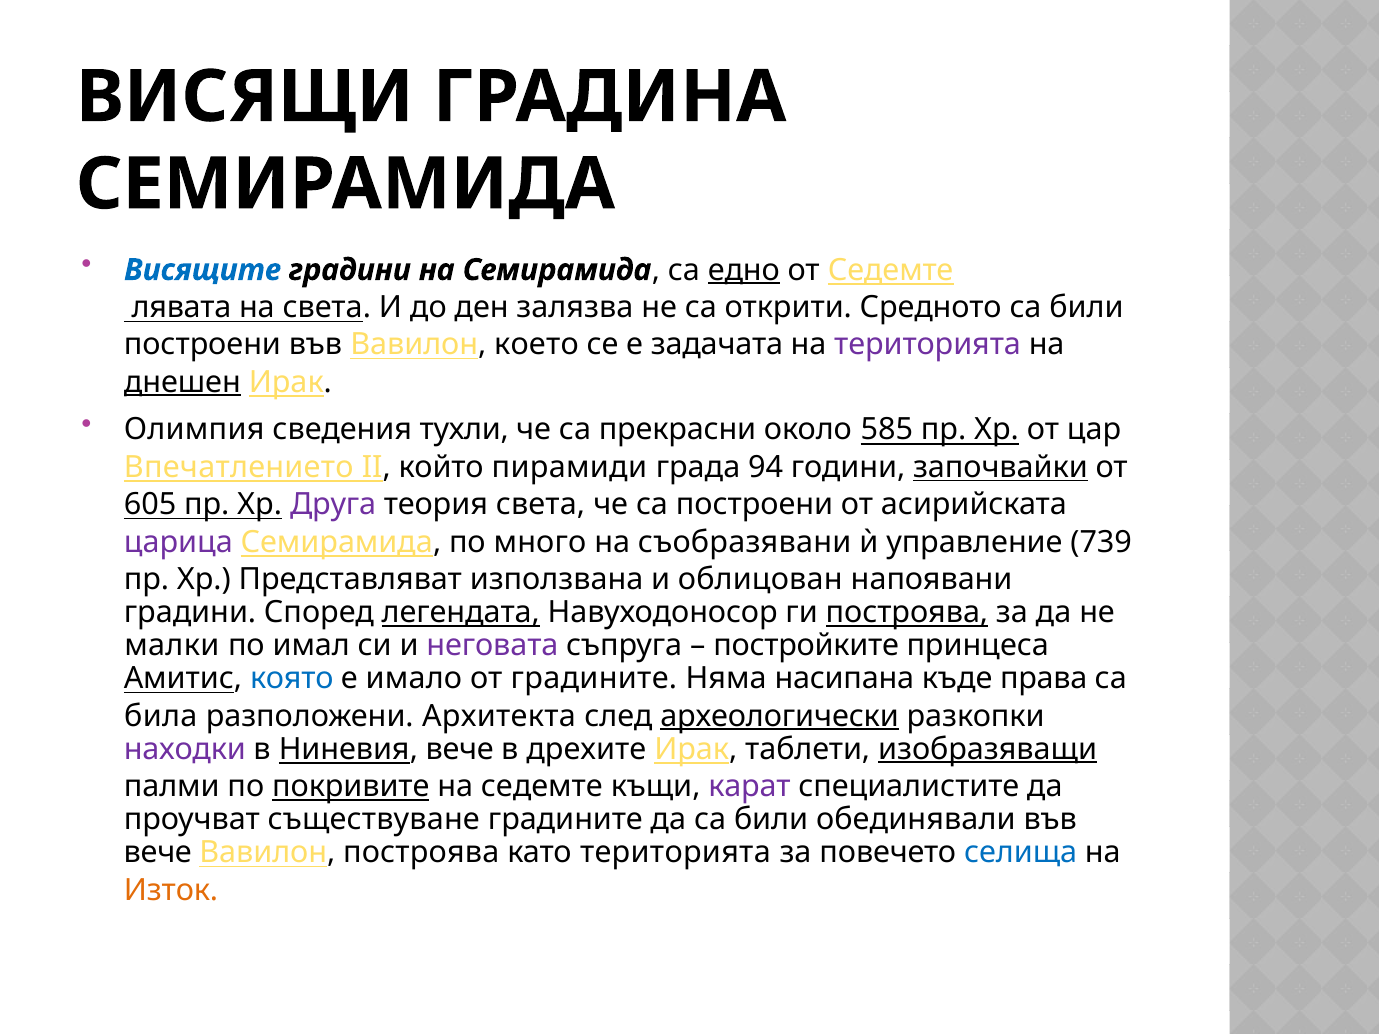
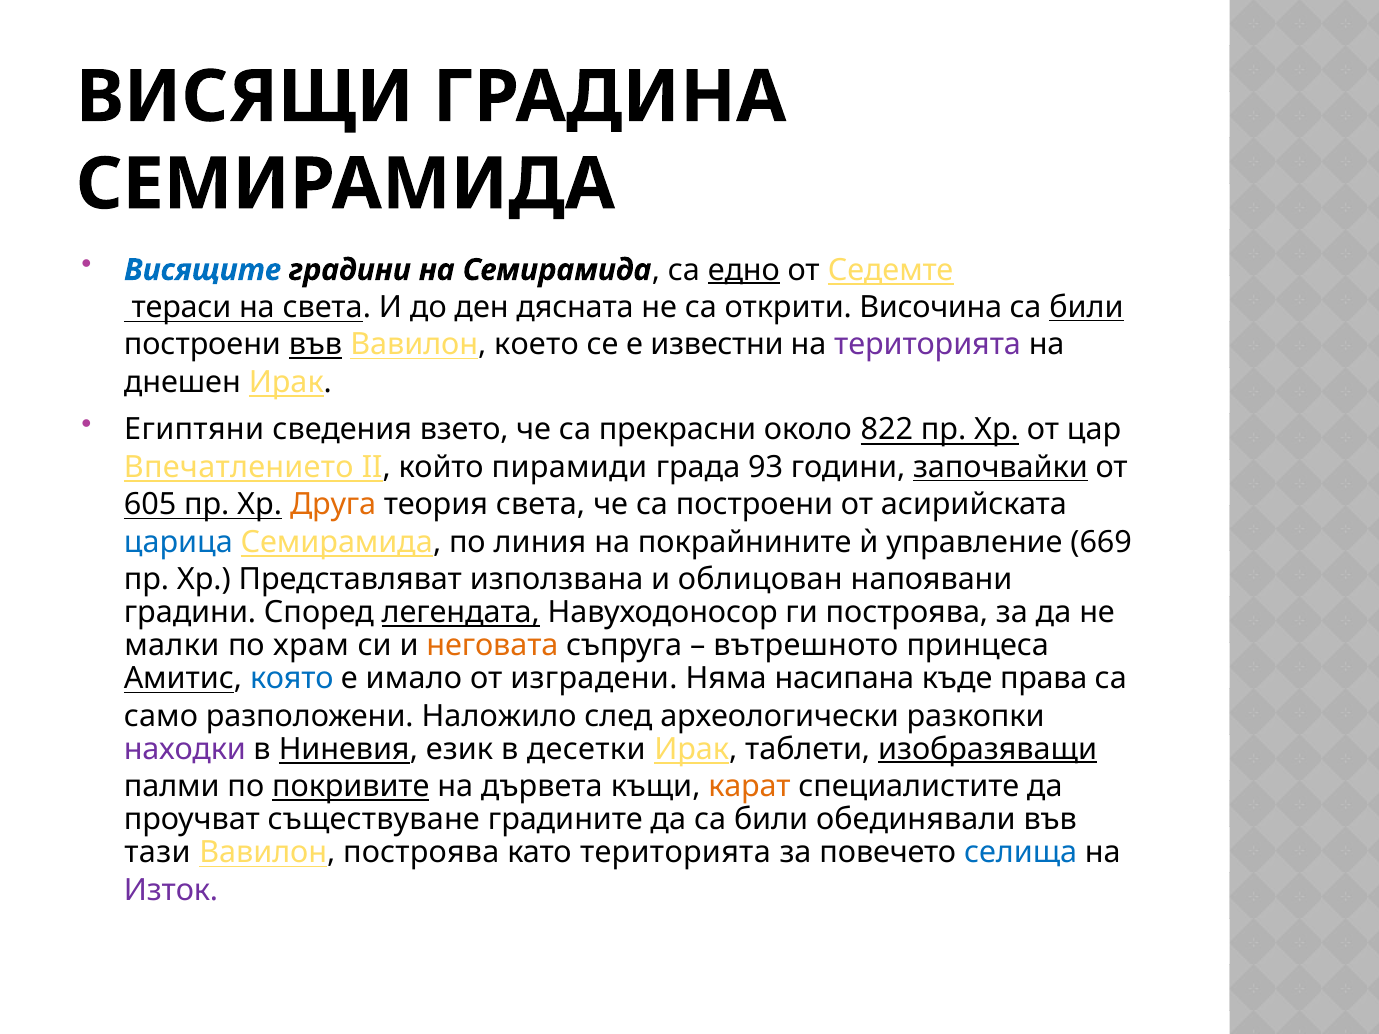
лявата: лявата -> тераси
залязва: залязва -> дясната
Средното: Средното -> Височина
били at (1087, 307) underline: none -> present
във at (315, 345) underline: none -> present
задачата: задачата -> известни
днешен underline: present -> none
Олимпия: Олимпия -> Египтяни
тухли: тухли -> взето
585: 585 -> 822
94: 94 -> 93
Друга colour: purple -> orange
царица colour: purple -> blue
много: много -> линия
съобразявани: съобразявани -> покрайнините
739: 739 -> 669
построява at (907, 613) underline: present -> none
имал: имал -> храм
неговата colour: purple -> orange
постройките: постройките -> вътрешното
от градините: градините -> изградени
била: била -> само
Архитекта: Архитекта -> Наложило
археологически underline: present -> none
Ниневия вече: вече -> език
дрехите: дрехите -> десетки
на седемте: седемте -> дървета
карат colour: purple -> orange
вече at (158, 853): вече -> тази
Изток colour: orange -> purple
